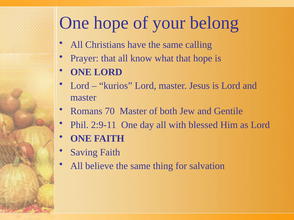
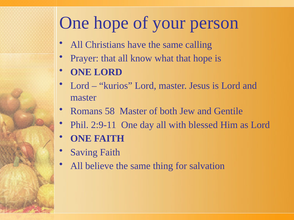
belong: belong -> person
70: 70 -> 58
